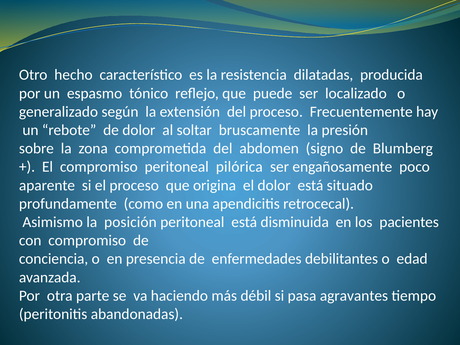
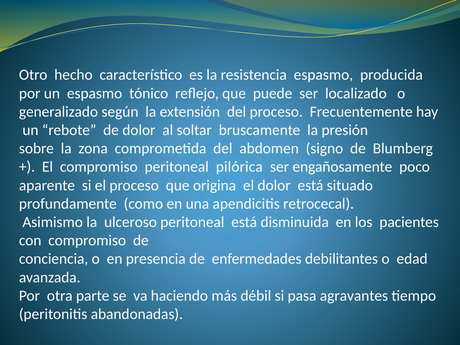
resistencia dilatadas: dilatadas -> espasmo
posición: posición -> ulceroso
